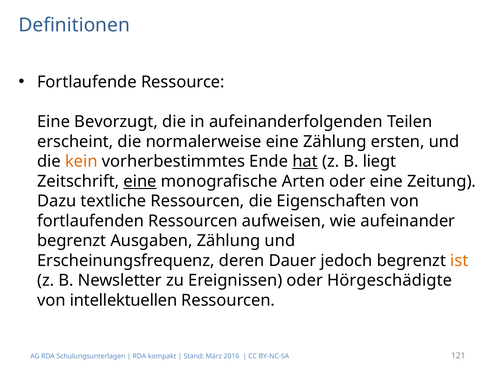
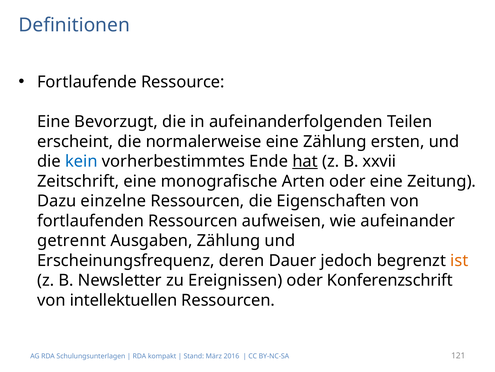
kein colour: orange -> blue
liegt: liegt -> xxvii
eine at (140, 181) underline: present -> none
textliche: textliche -> einzelne
begrenzt at (72, 240): begrenzt -> getrennt
Hörgeschädigte: Hörgeschädigte -> Konferenzschrift
